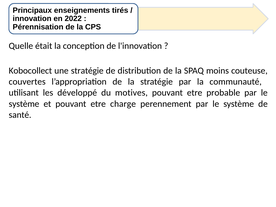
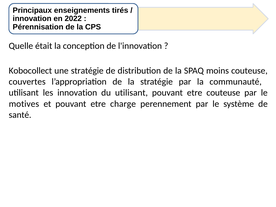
les développé: développé -> innovation
du motives: motives -> utilisant
etre probable: probable -> couteuse
système at (24, 104): système -> motives
